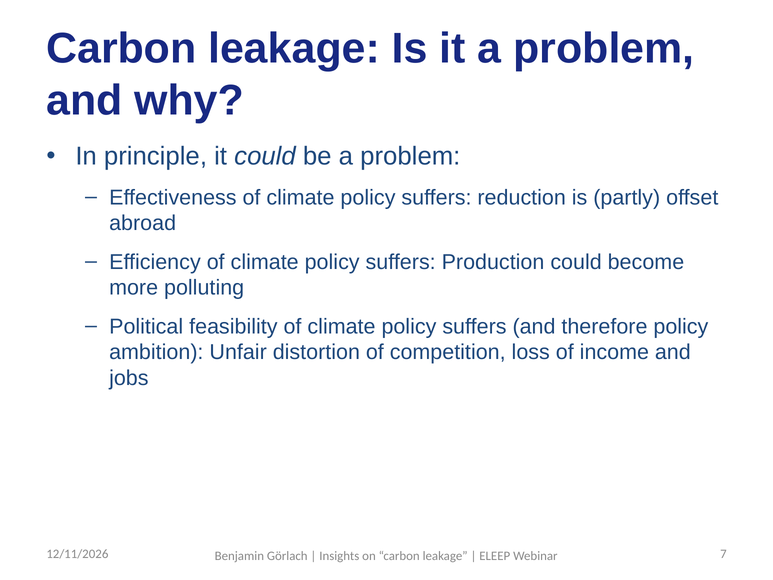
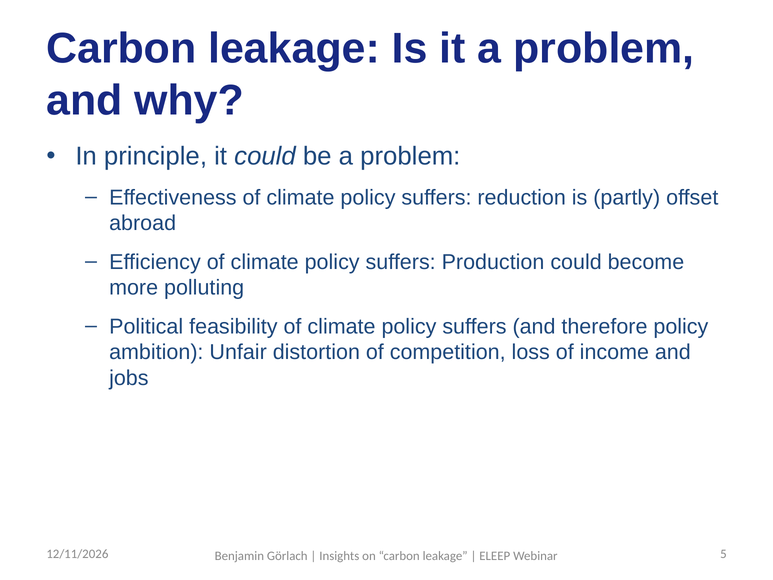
7: 7 -> 5
